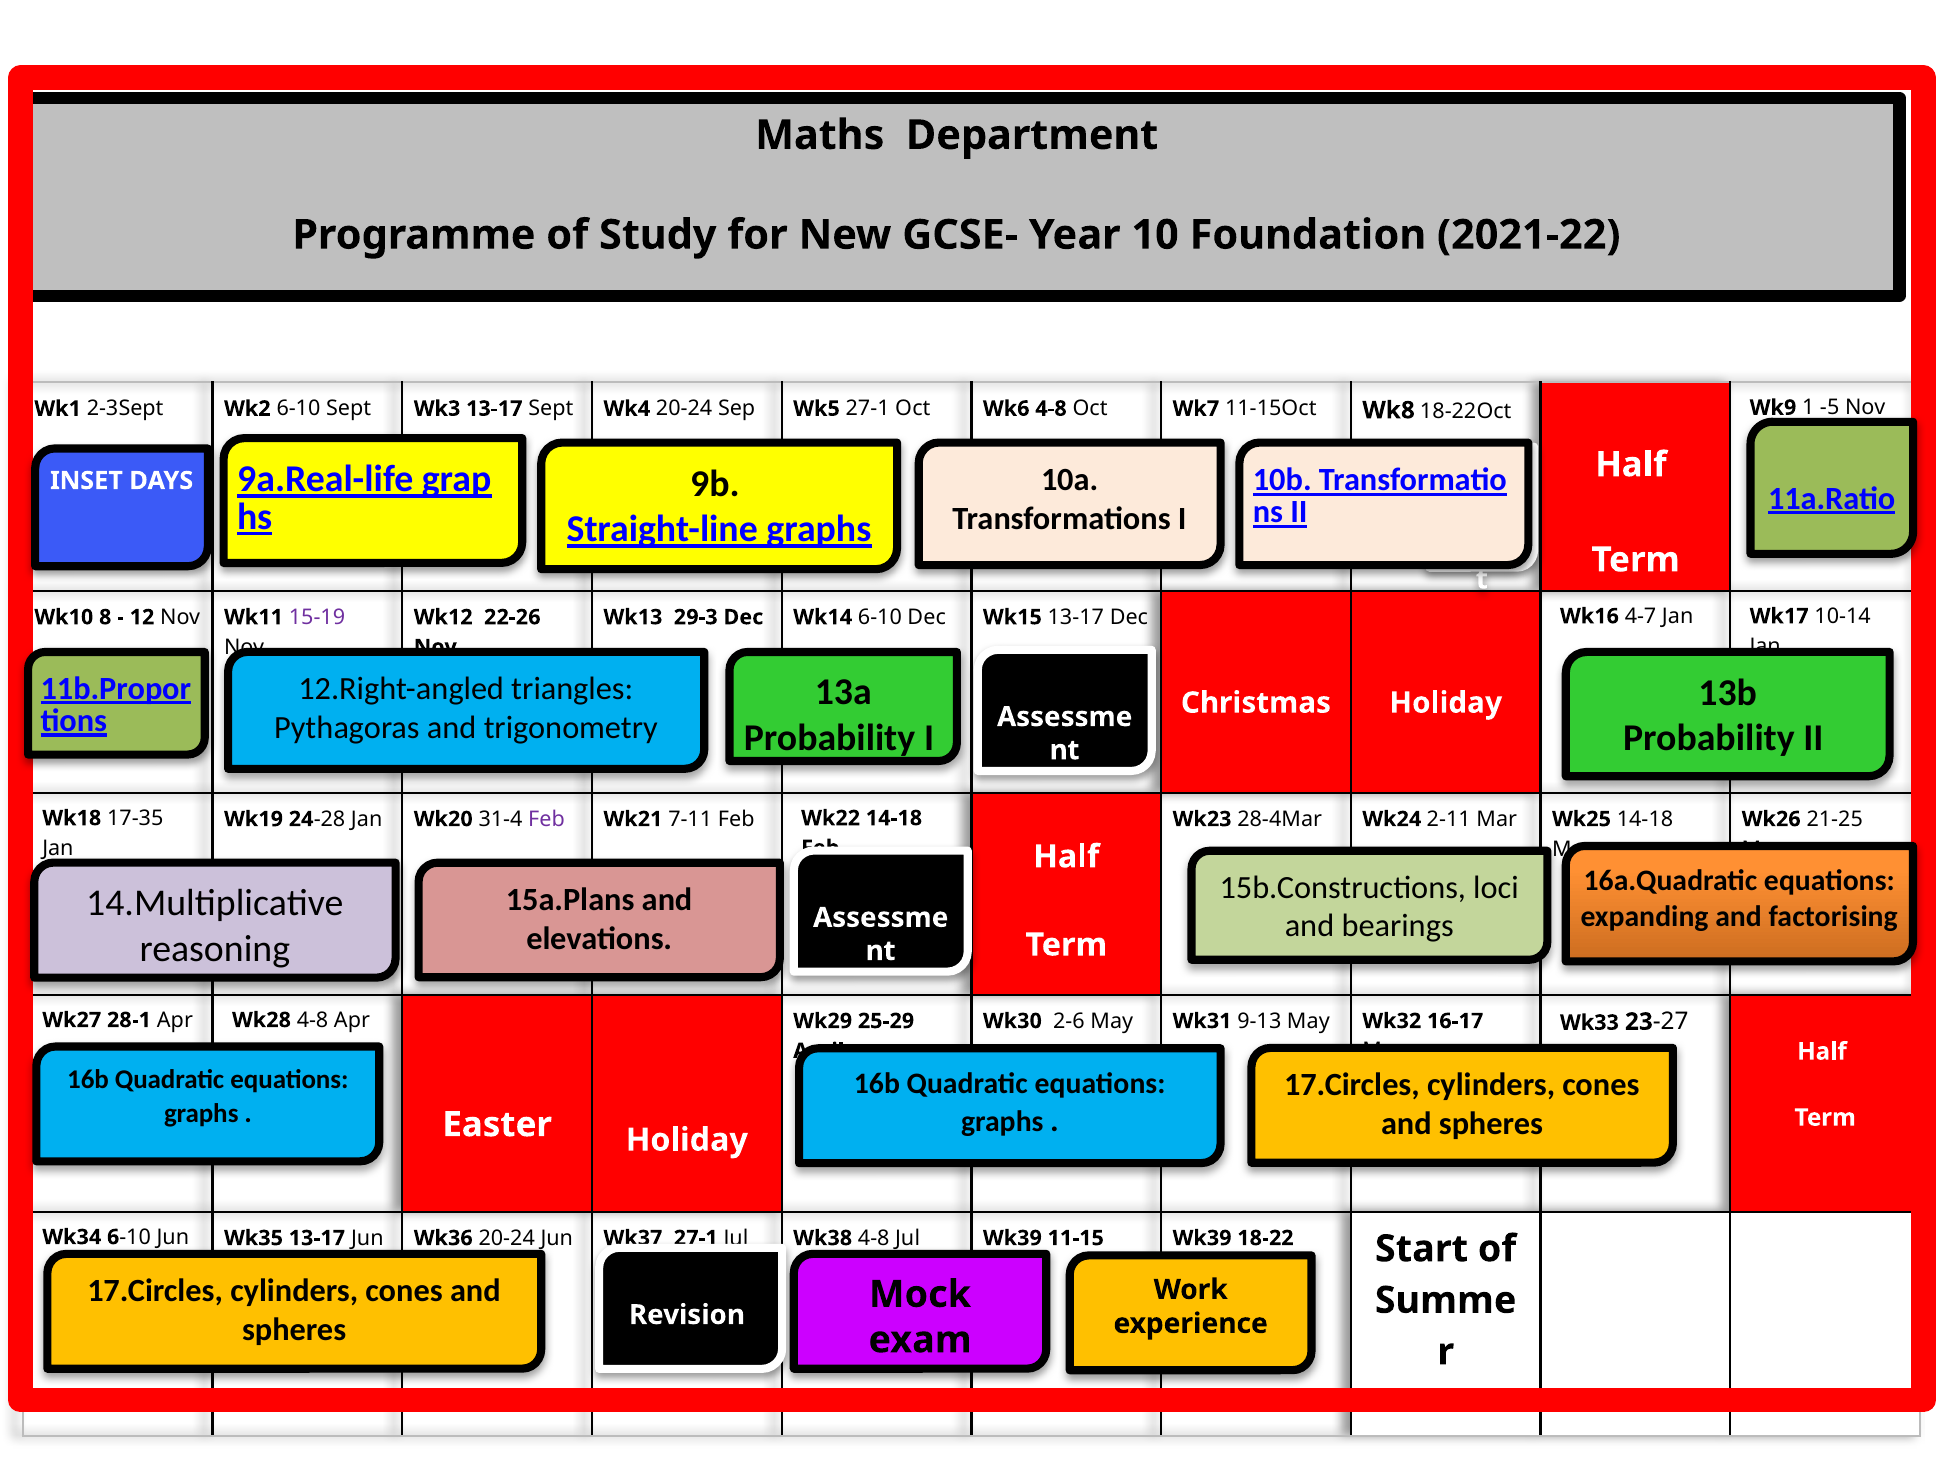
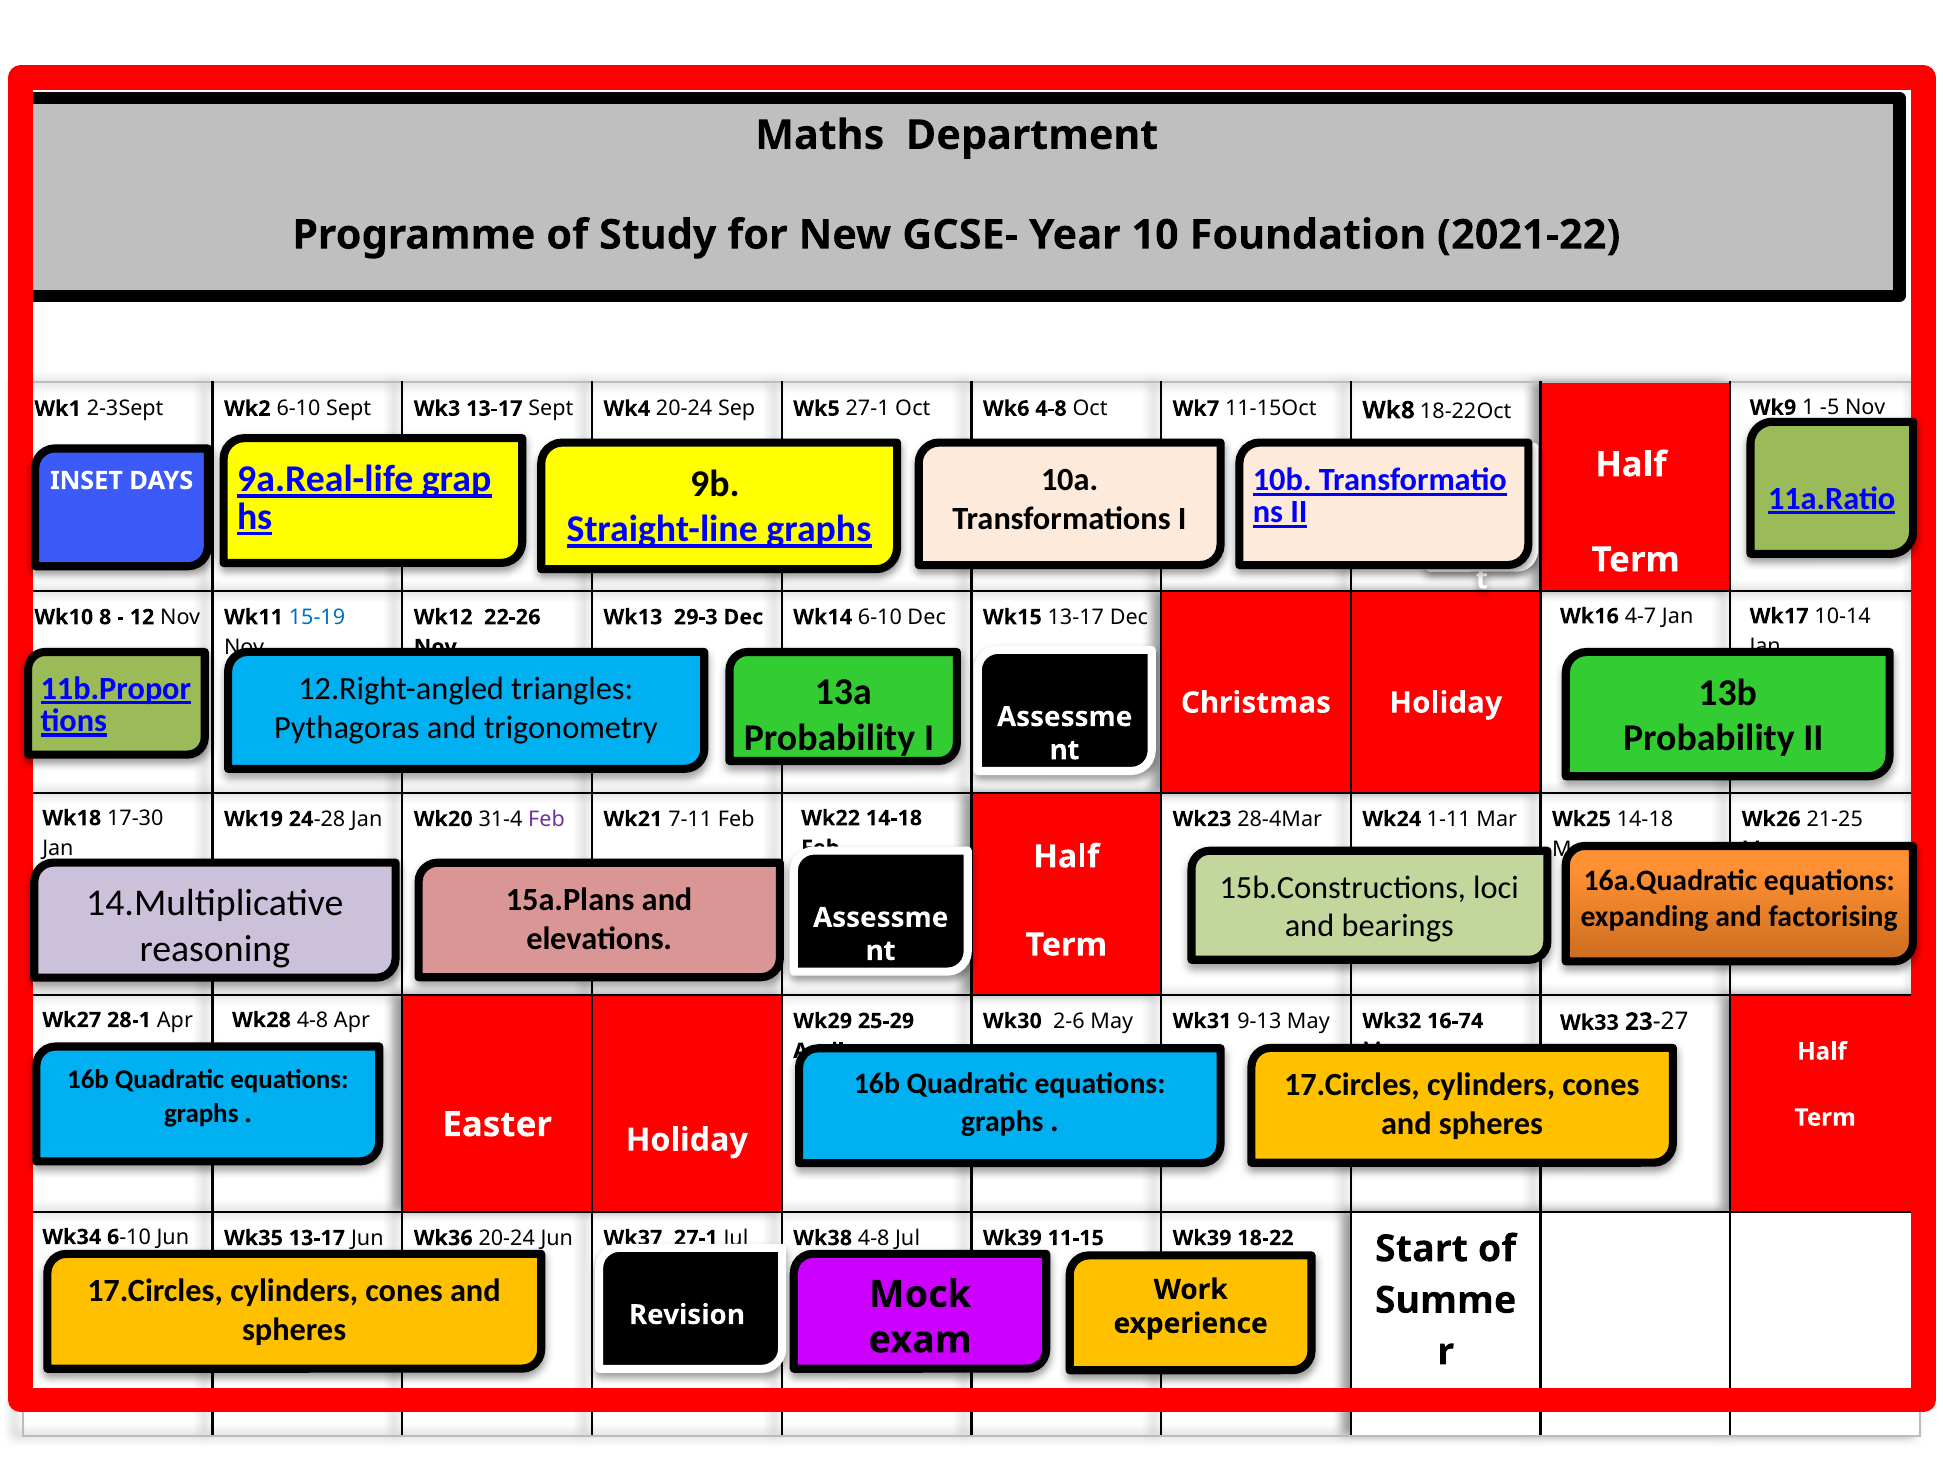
15-19 colour: purple -> blue
17-35: 17-35 -> 17-30
2-11: 2-11 -> 1-11
16-17: 16-17 -> 16-74
